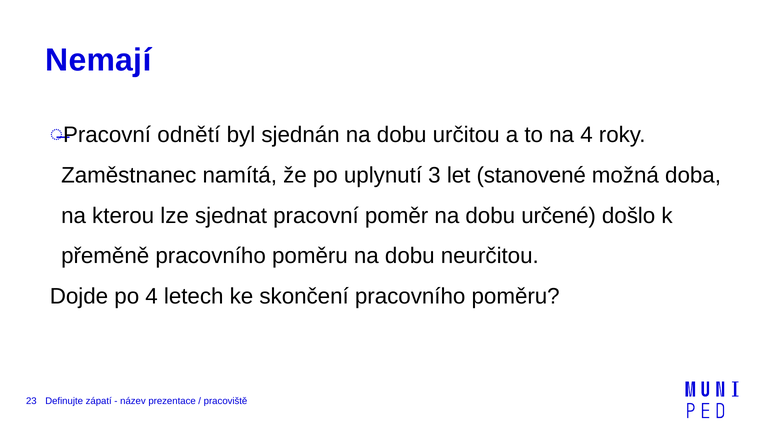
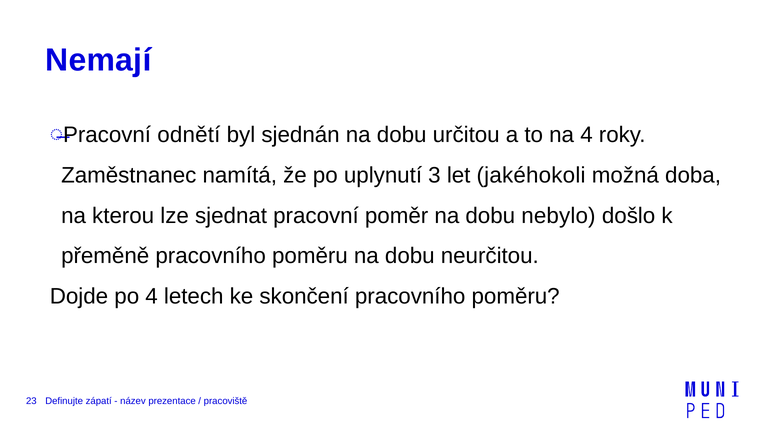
stanovené: stanovené -> jakéhokoli
určené: určené -> nebylo
